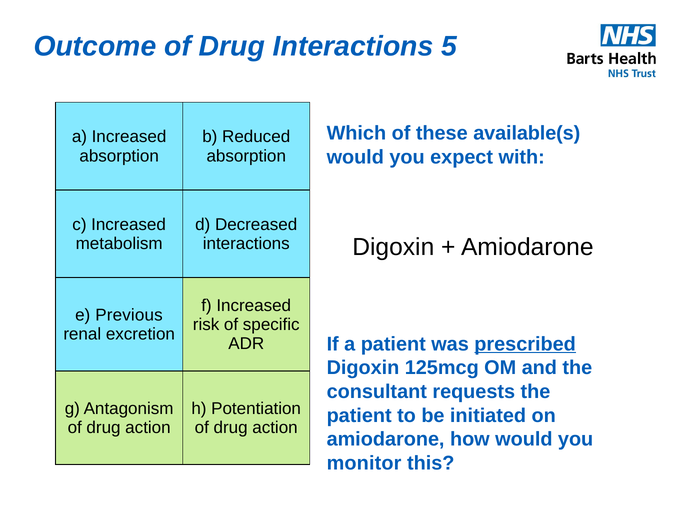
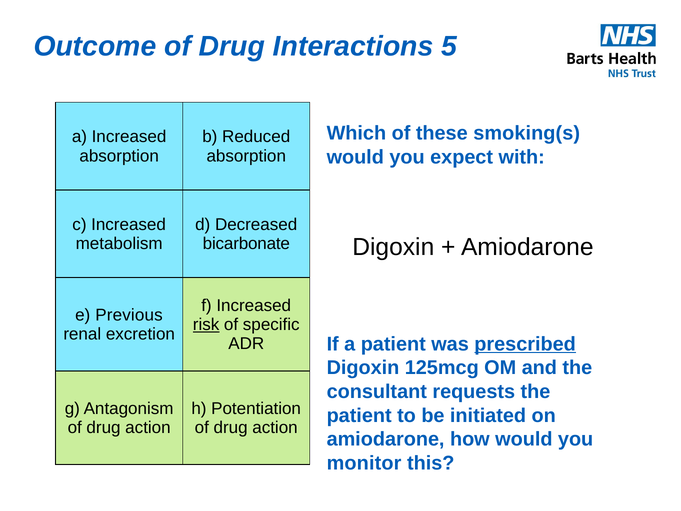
available(s: available(s -> smoking(s
interactions at (246, 243): interactions -> bicarbonate
risk underline: none -> present
